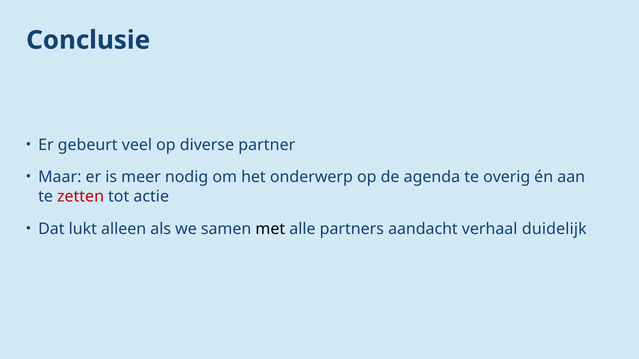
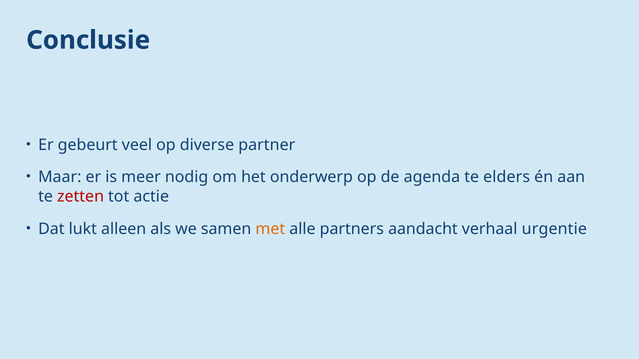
overig: overig -> elders
met colour: black -> orange
duidelijk: duidelijk -> urgentie
